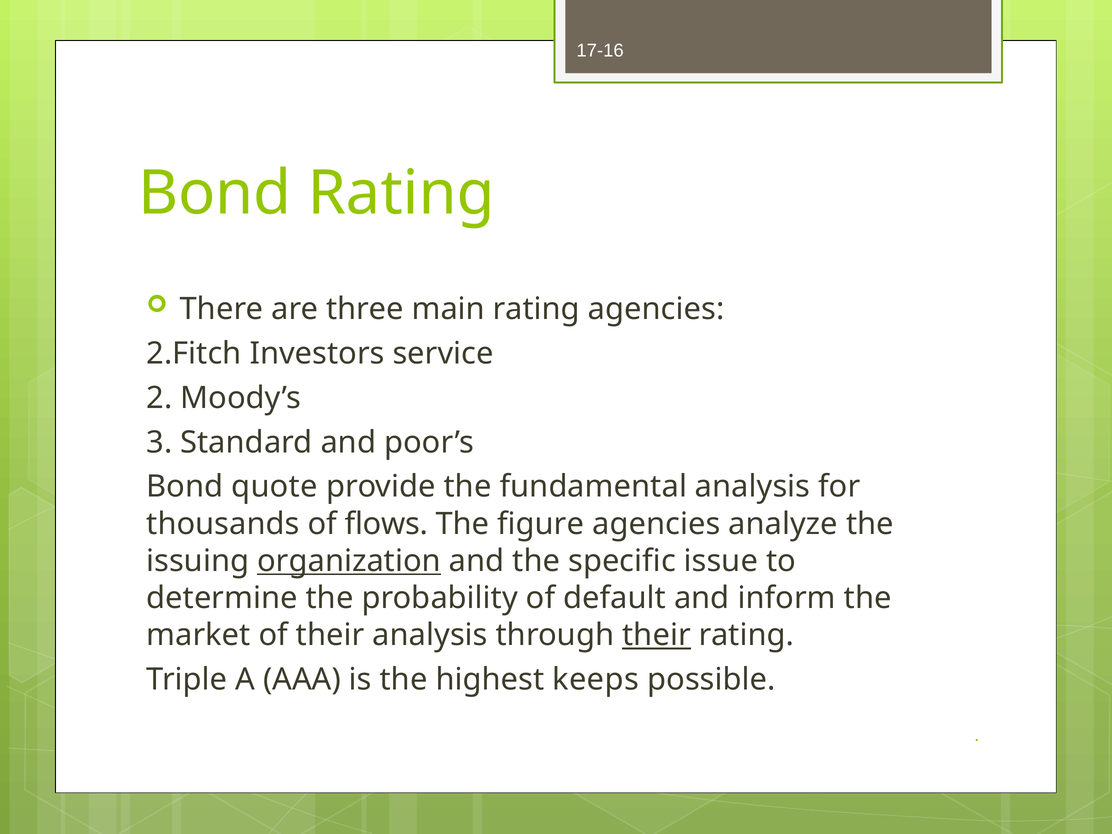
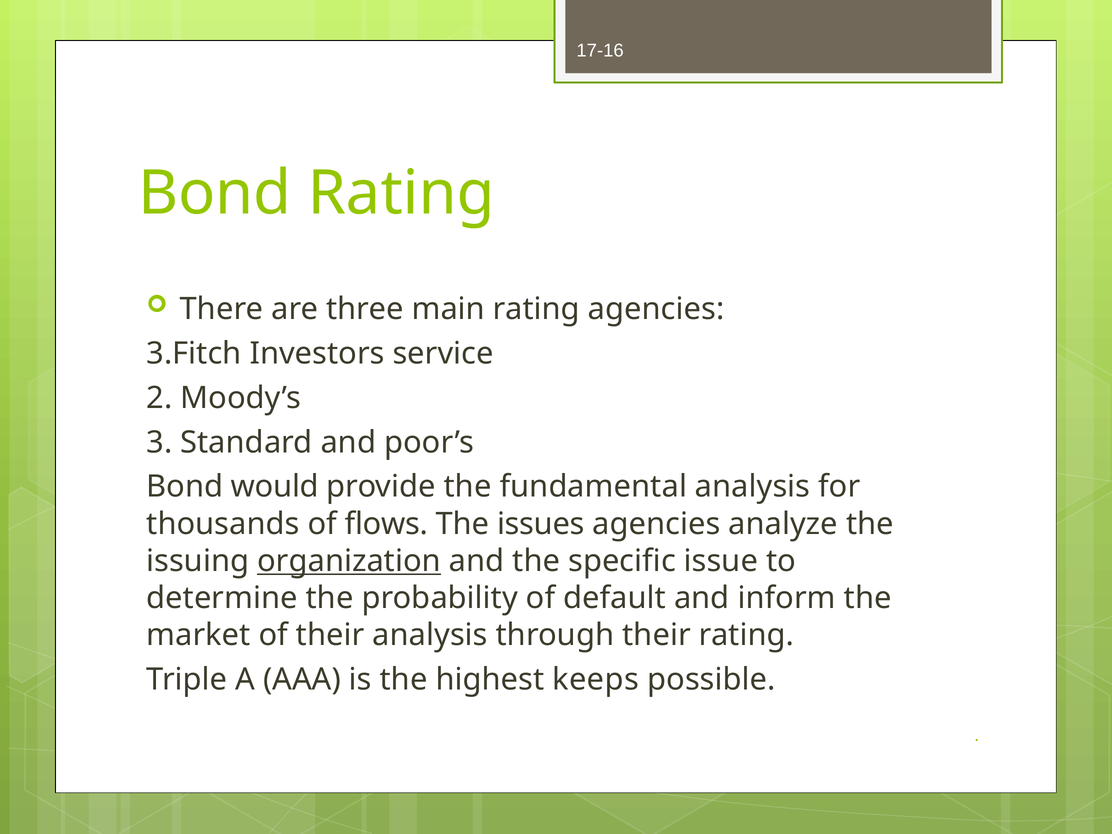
2.Fitch: 2.Fitch -> 3.Fitch
quote: quote -> would
figure: figure -> issues
their at (657, 635) underline: present -> none
